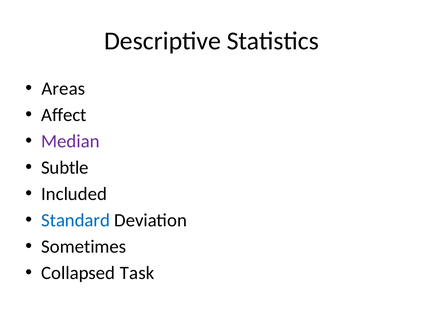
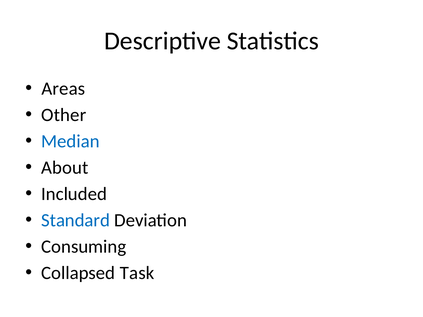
Affect: Affect -> Other
Median colour: purple -> blue
Subtle: Subtle -> About
Sometimes: Sometimes -> Consuming
